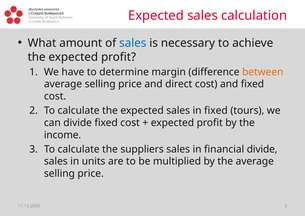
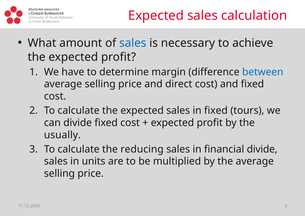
between colour: orange -> blue
income: income -> usually
suppliers: suppliers -> reducing
